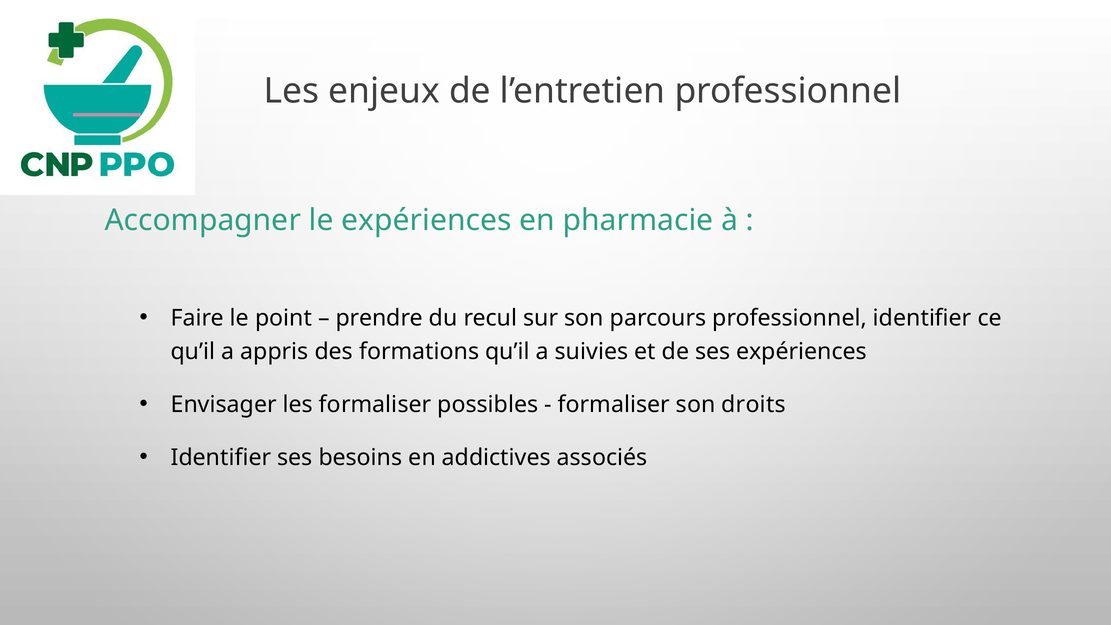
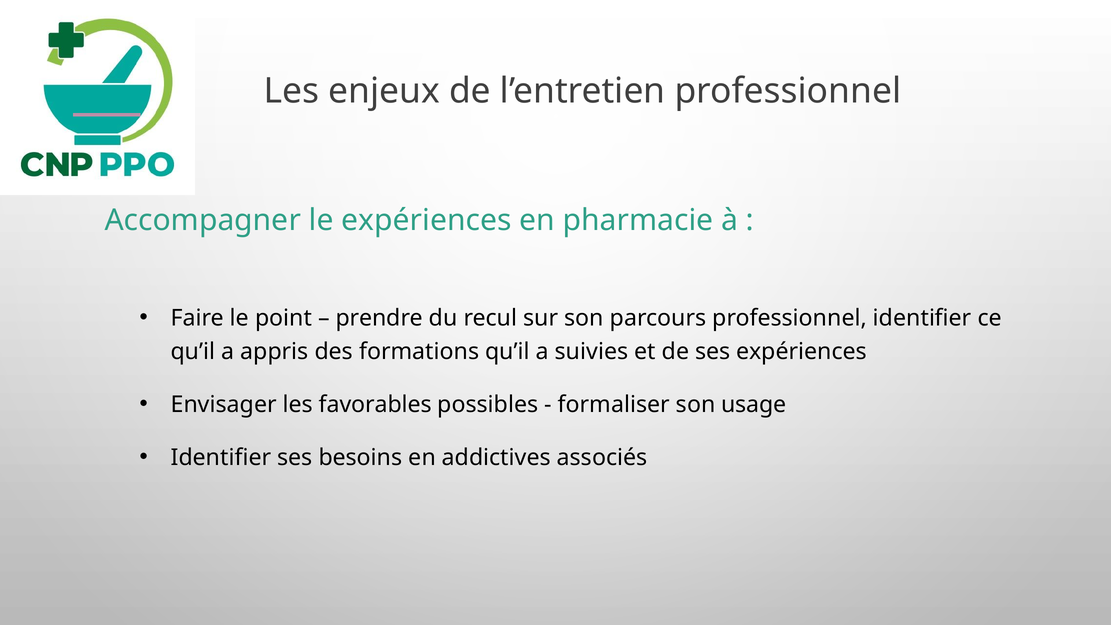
les formaliser: formaliser -> favorables
droits: droits -> usage
